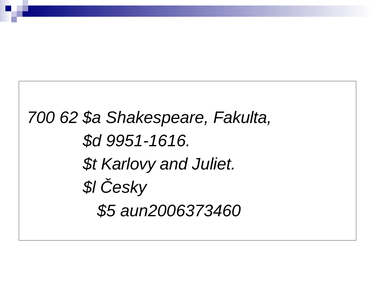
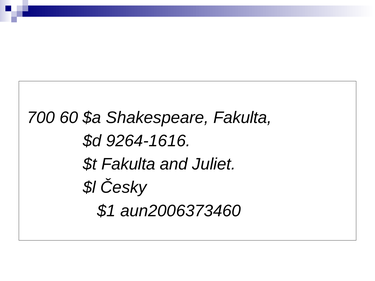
62: 62 -> 60
9951-1616: 9951-1616 -> 9264-1616
$t Karlovy: Karlovy -> Fakulta
$5: $5 -> $1
